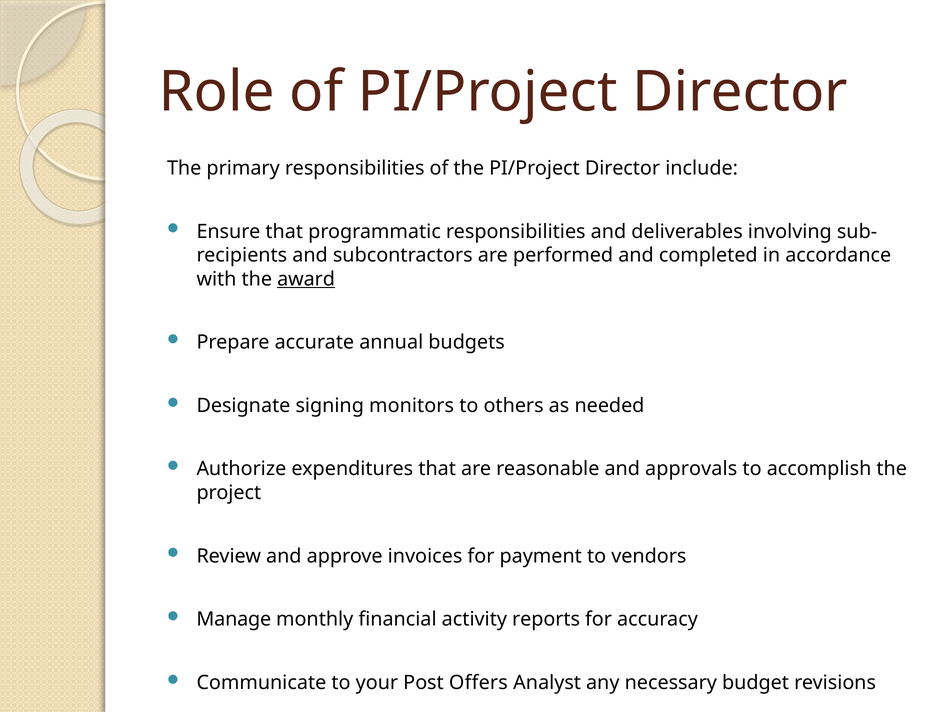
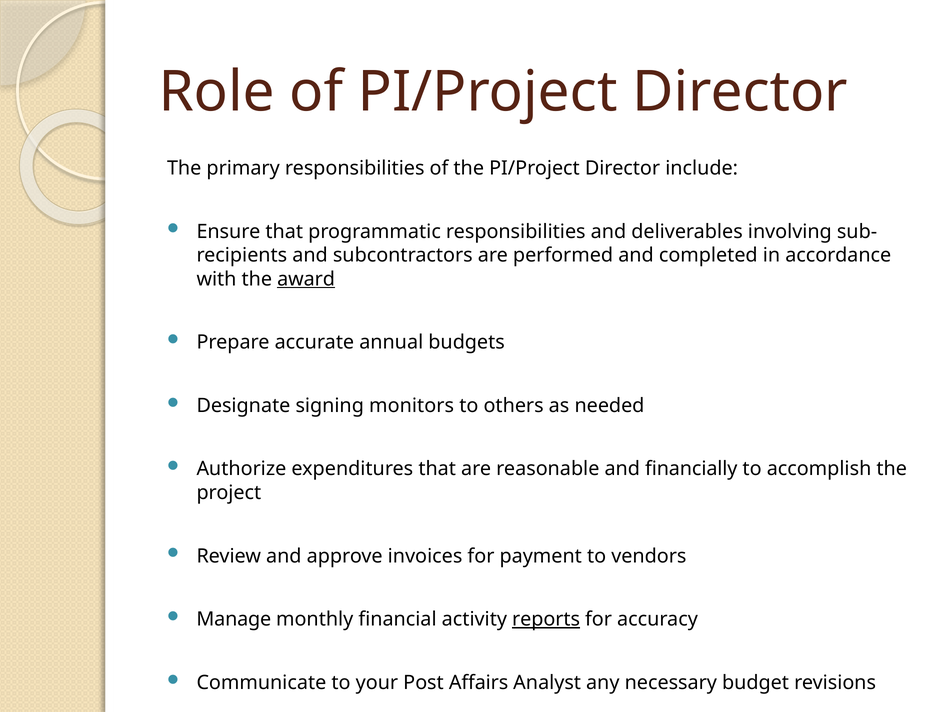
approvals: approvals -> financially
reports underline: none -> present
Offers: Offers -> Affairs
